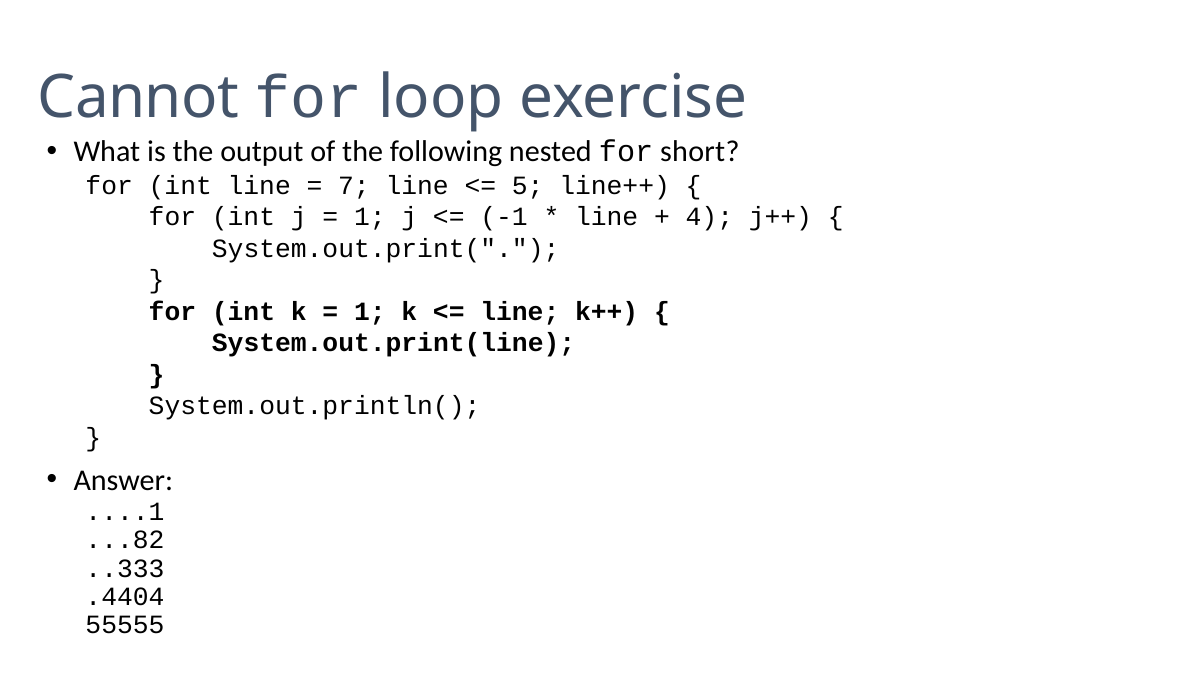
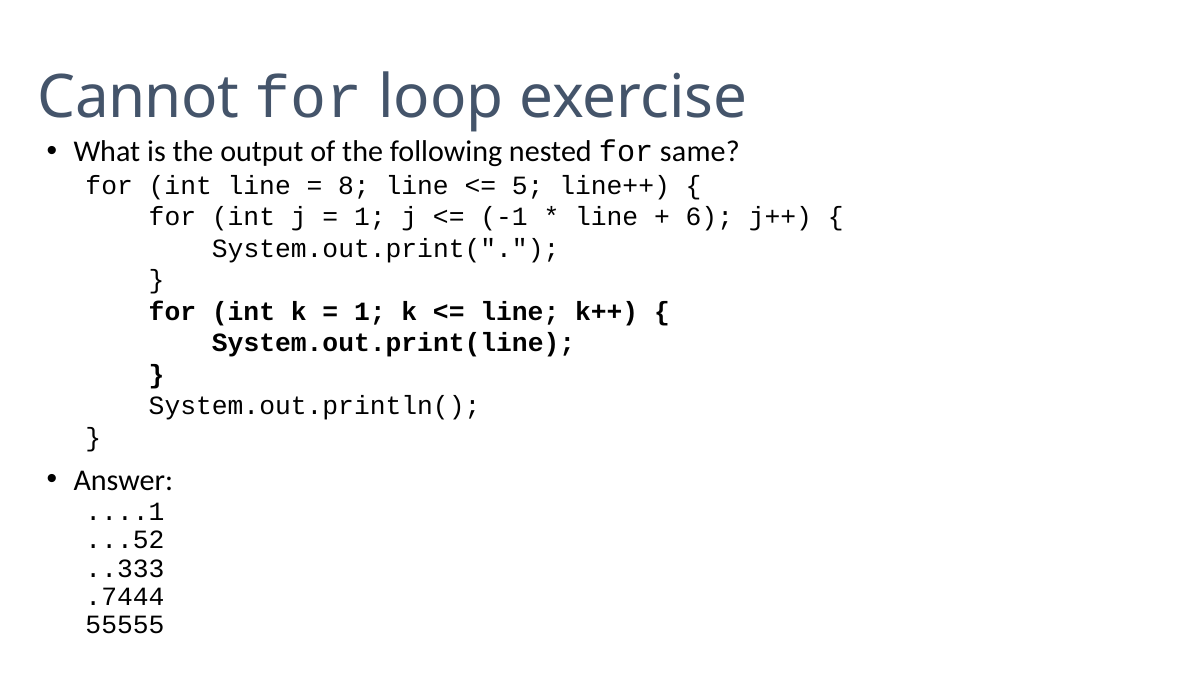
short: short -> same
7: 7 -> 8
4: 4 -> 6
...82: ...82 -> ...52
.4404: .4404 -> .7444
